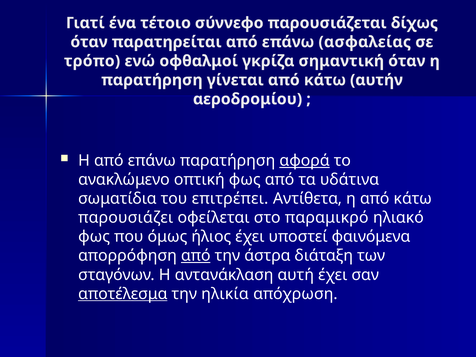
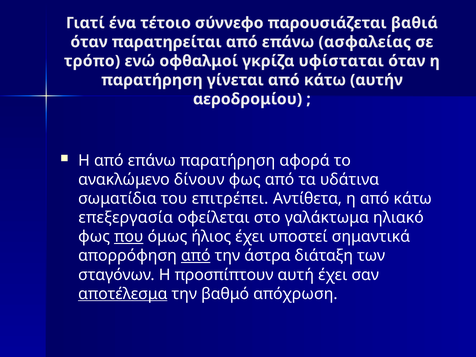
δίχως: δίχως -> βαθιά
σημαντική: σημαντική -> υφίσταται
αφορά underline: present -> none
οπτική: οπτική -> δίνουν
παρουσιάζει: παρουσιάζει -> επεξεργασία
παραμικρό: παραμικρό -> γαλάκτωμα
που underline: none -> present
φαινόμενα: φαινόμενα -> σημαντικά
αντανάκλαση: αντανάκλαση -> προσπίπτουν
ηλικία: ηλικία -> βαθμό
